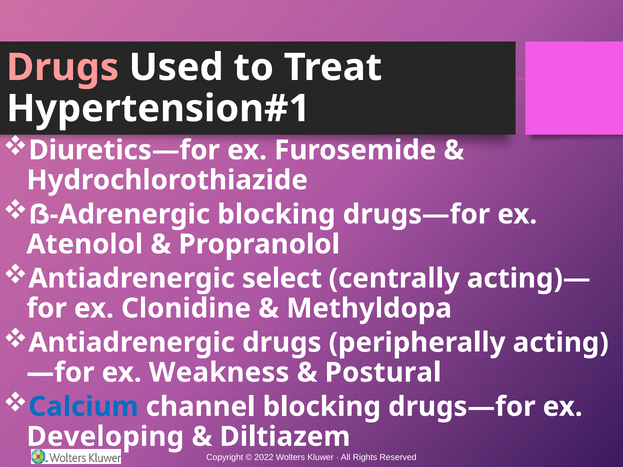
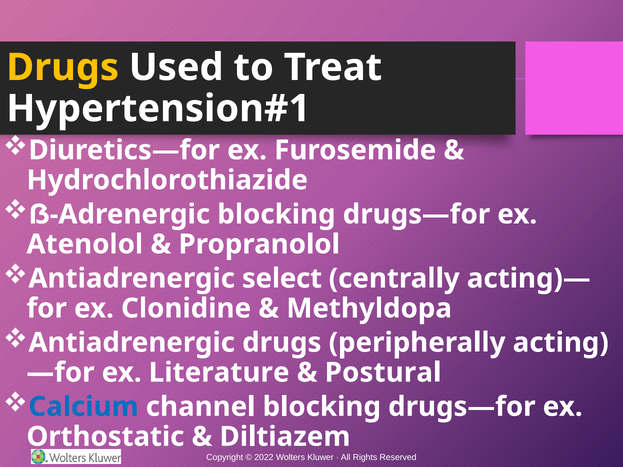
Drugs at (63, 67) colour: pink -> yellow
Weakness: Weakness -> Literature
Developing: Developing -> Orthostatic
